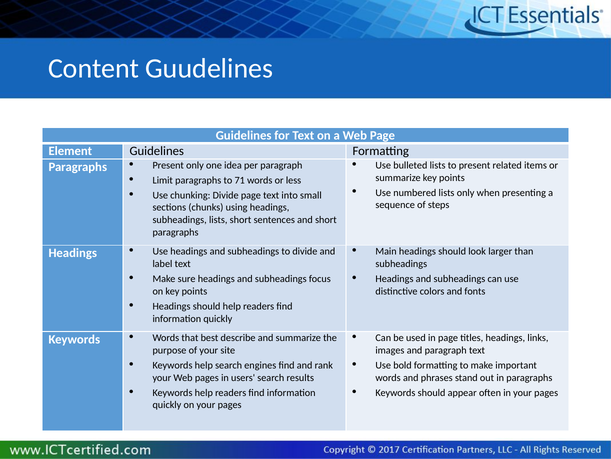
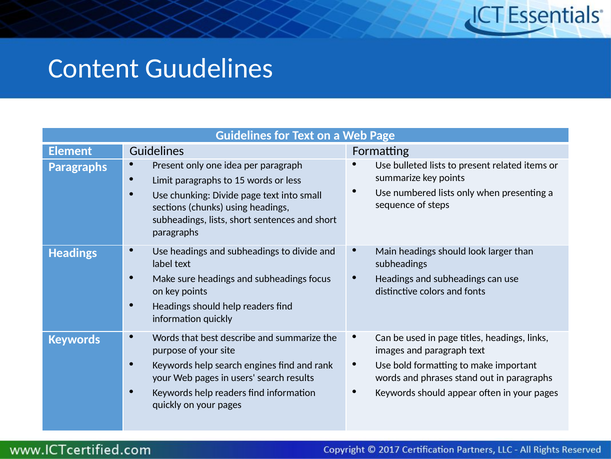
71: 71 -> 15
